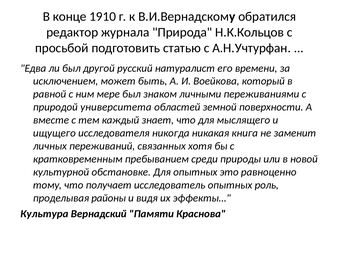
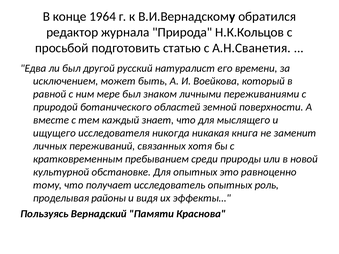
1910: 1910 -> 1964
А.Н.Учтурфан: А.Н.Учтурфан -> А.Н.Сванетия
университета: университета -> ботанического
Культура: Культура -> Пользуясь
